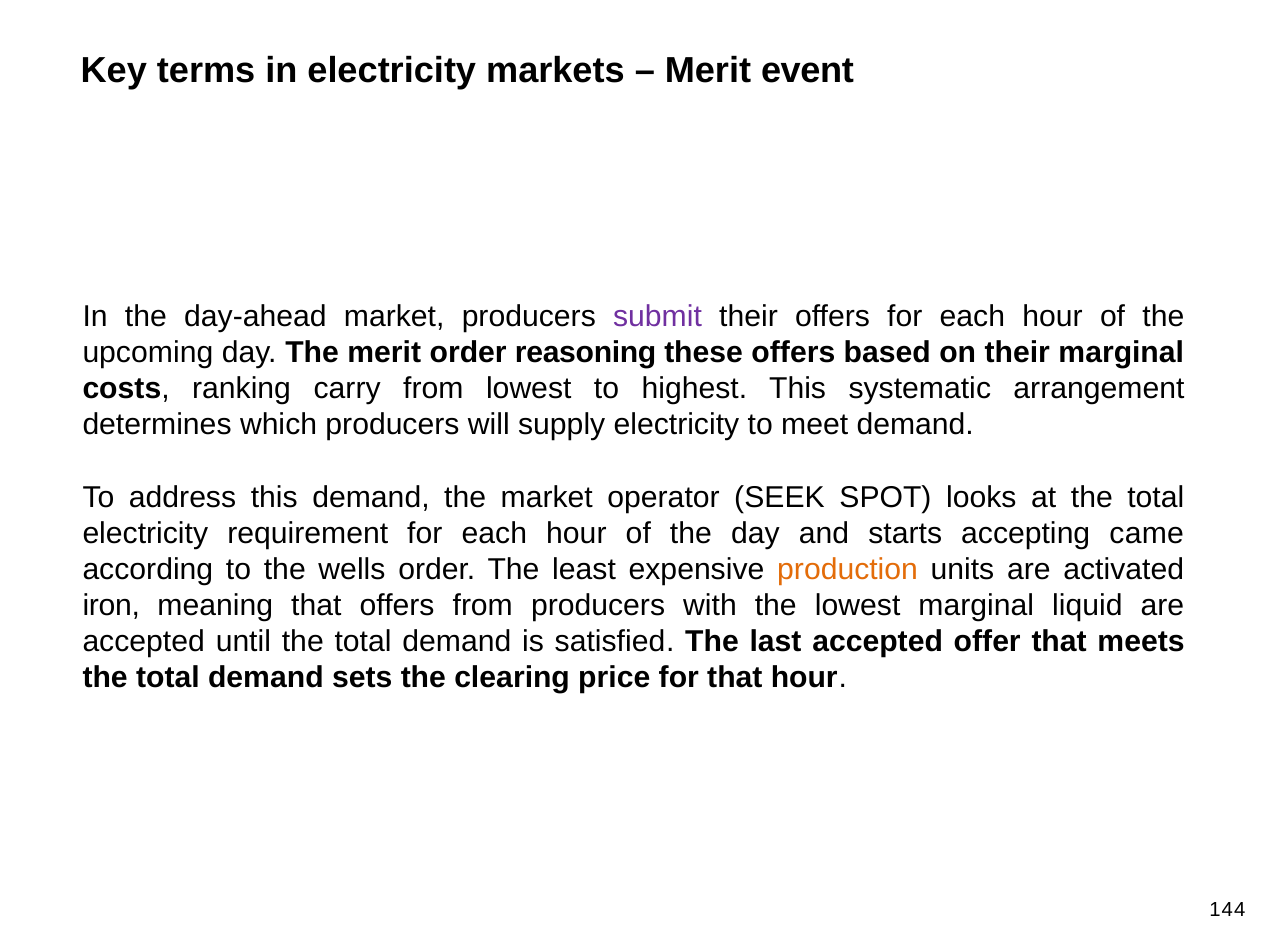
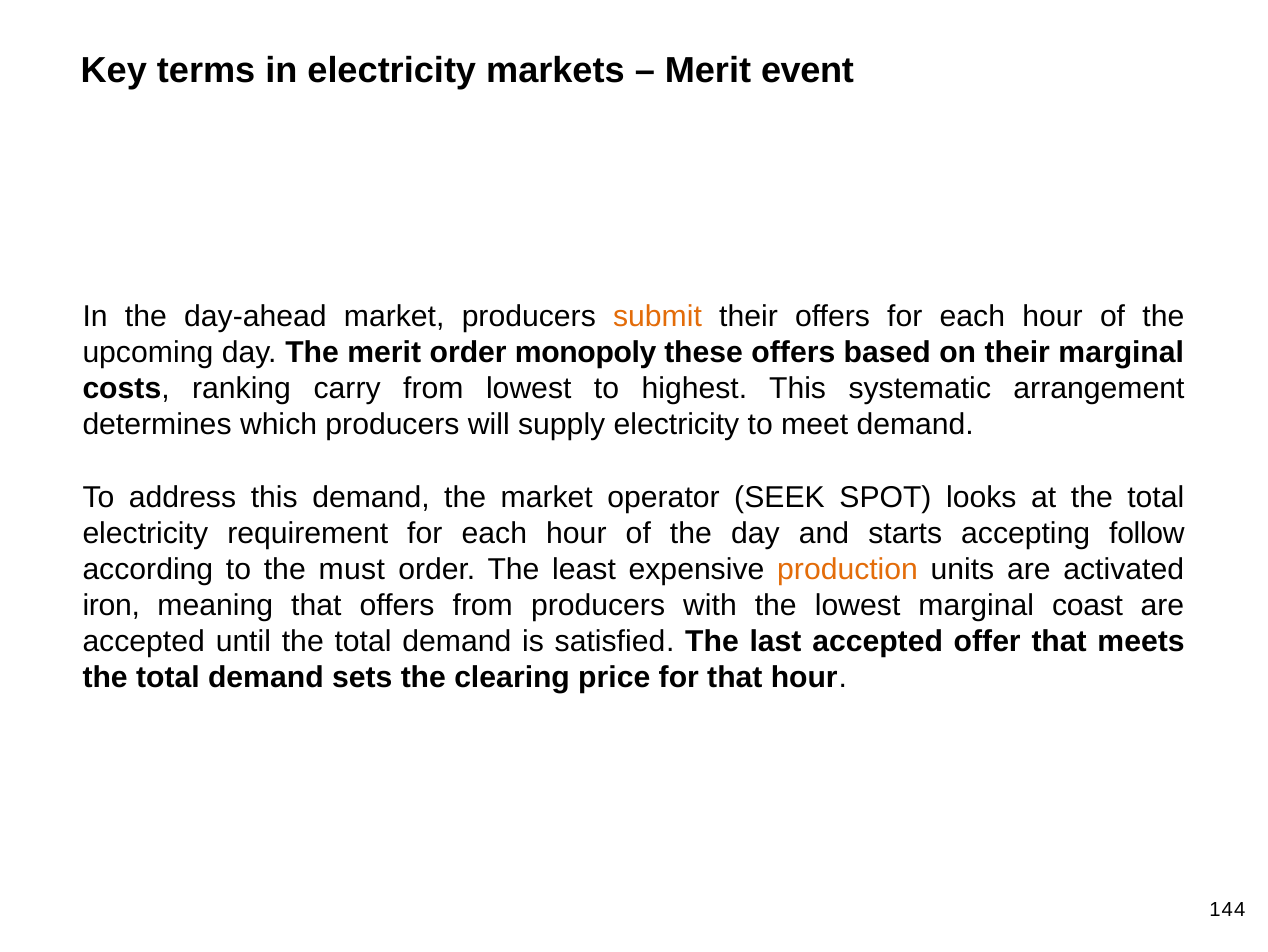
submit colour: purple -> orange
reasoning: reasoning -> monopoly
came: came -> follow
wells: wells -> must
liquid: liquid -> coast
